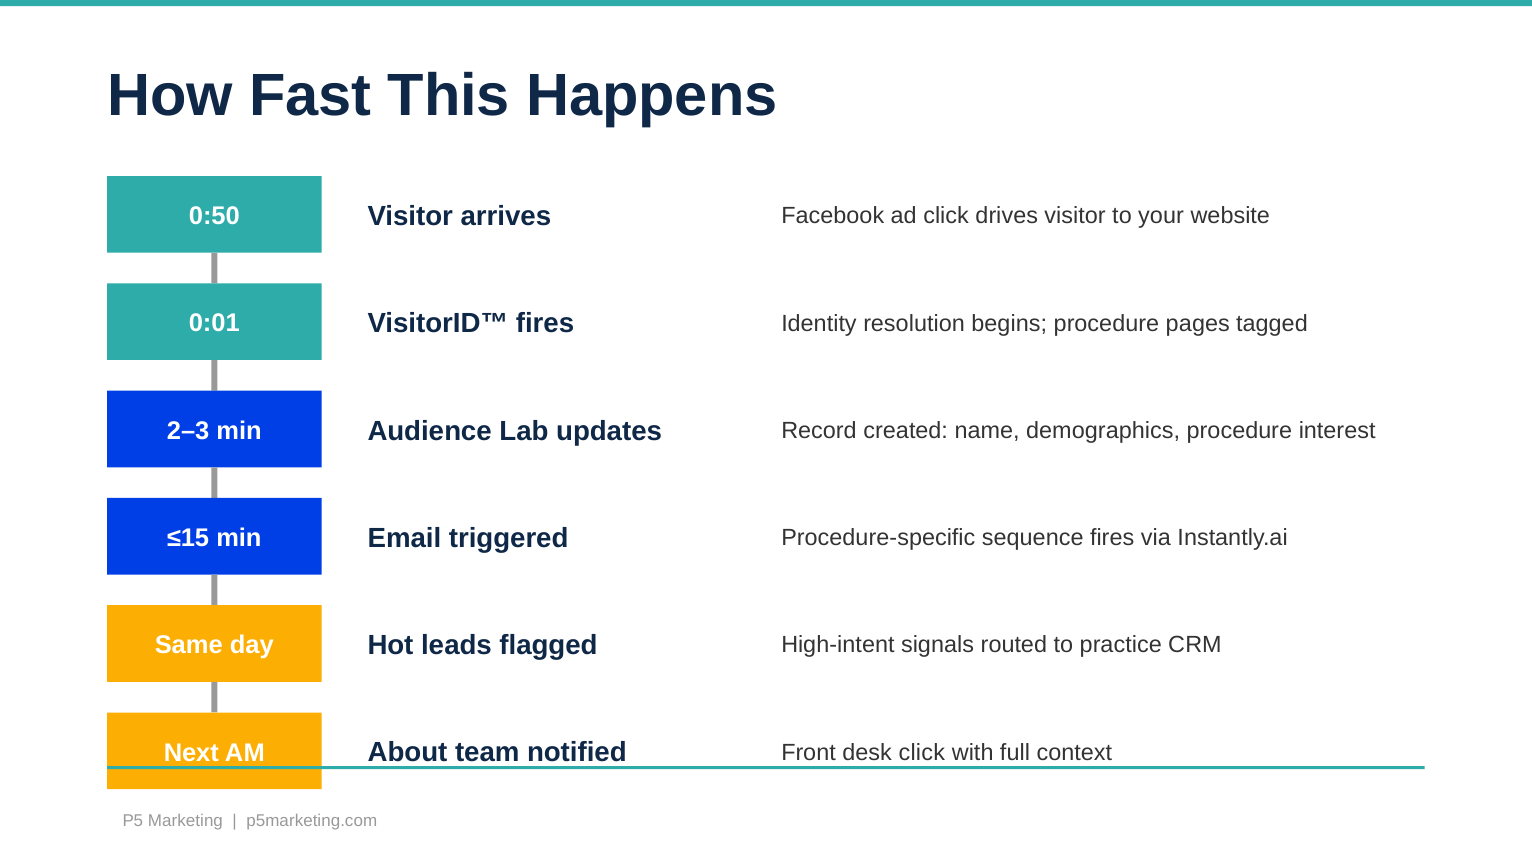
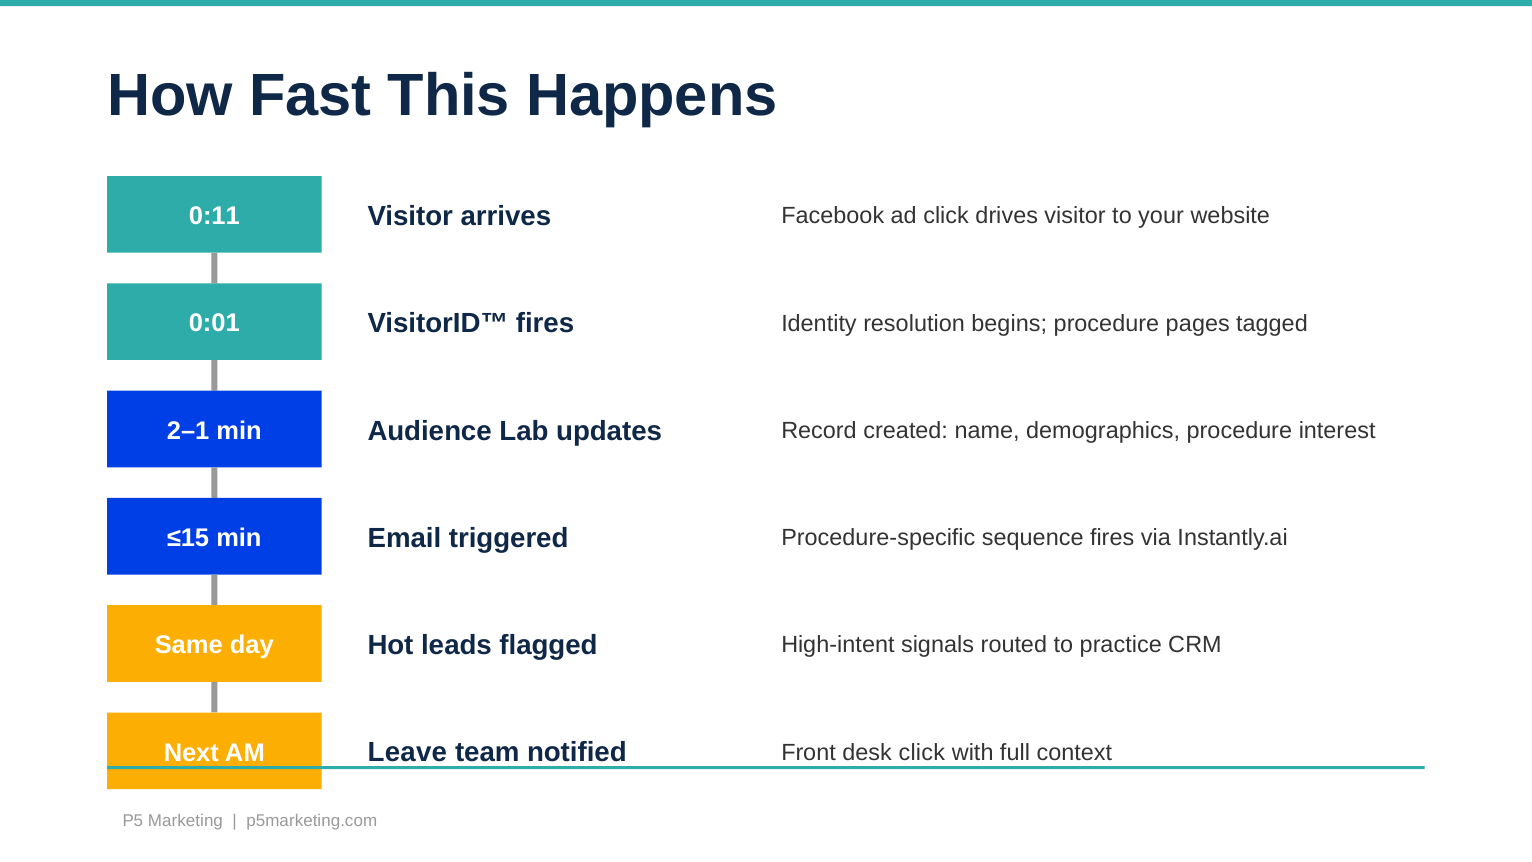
0:50: 0:50 -> 0:11
2–3: 2–3 -> 2–1
About: About -> Leave
